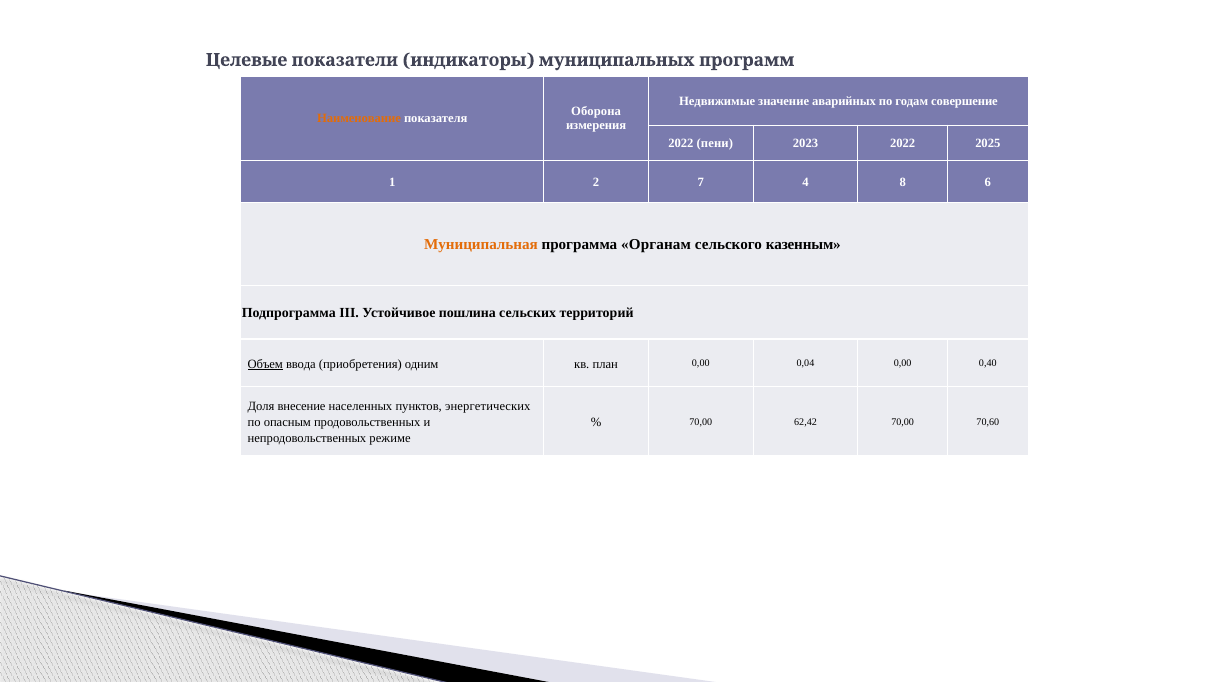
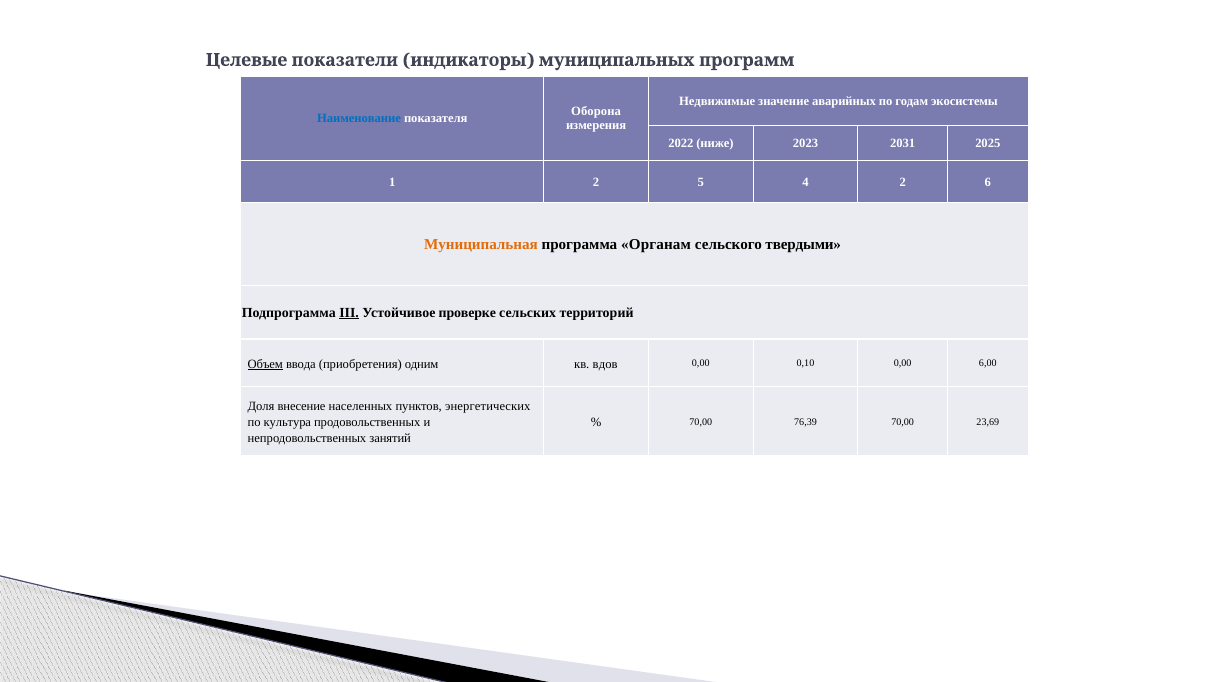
совершение: совершение -> экосистемы
Наименование colour: orange -> blue
пени: пени -> ниже
2023 2022: 2022 -> 2031
7: 7 -> 5
4 8: 8 -> 2
казенным: казенным -> твердыми
III underline: none -> present
пошлина: пошлина -> проверке
план: план -> вдов
0,04: 0,04 -> 0,10
0,40: 0,40 -> 6,00
опасным: опасным -> культура
62,42: 62,42 -> 76,39
70,60: 70,60 -> 23,69
режиме: режиме -> занятий
